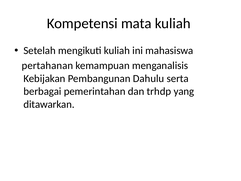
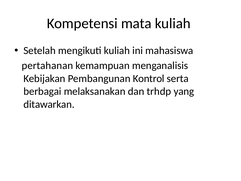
Dahulu: Dahulu -> Kontrol
pemerintahan: pemerintahan -> melaksanakan
